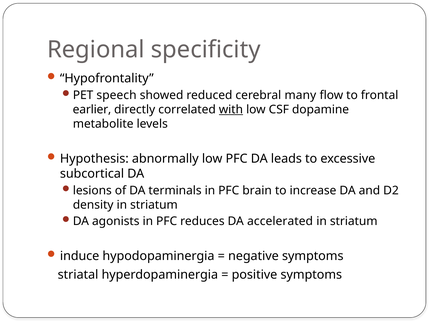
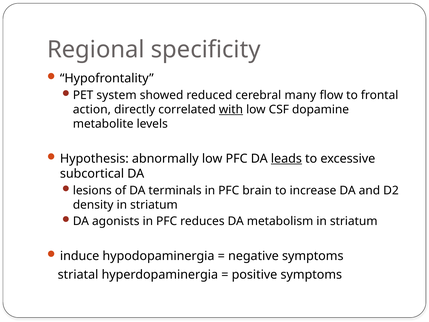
speech: speech -> system
earlier: earlier -> action
leads underline: none -> present
accelerated: accelerated -> metabolism
